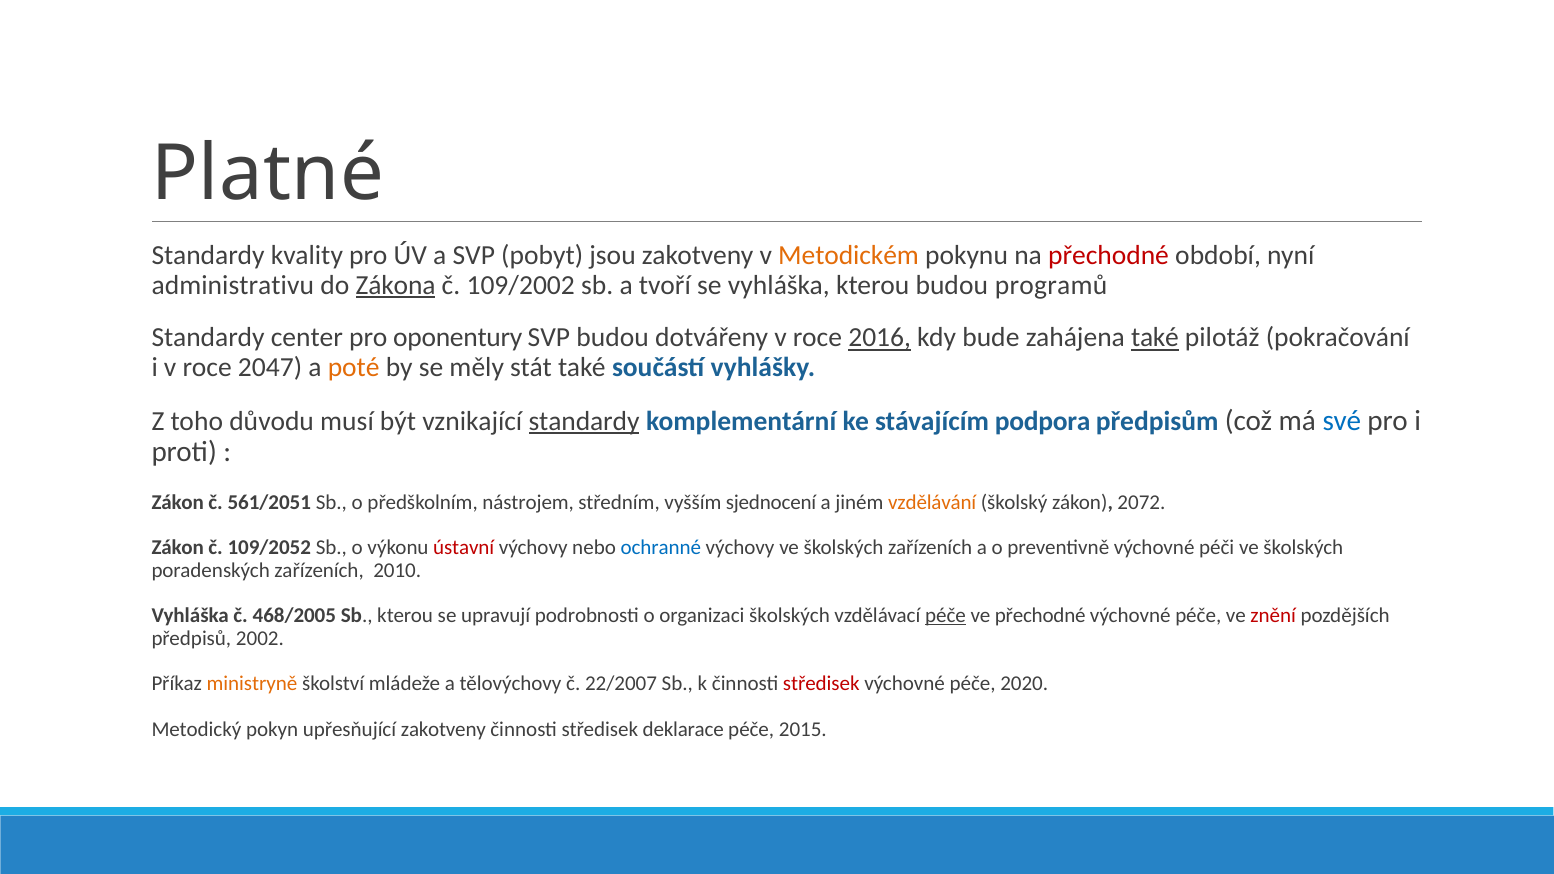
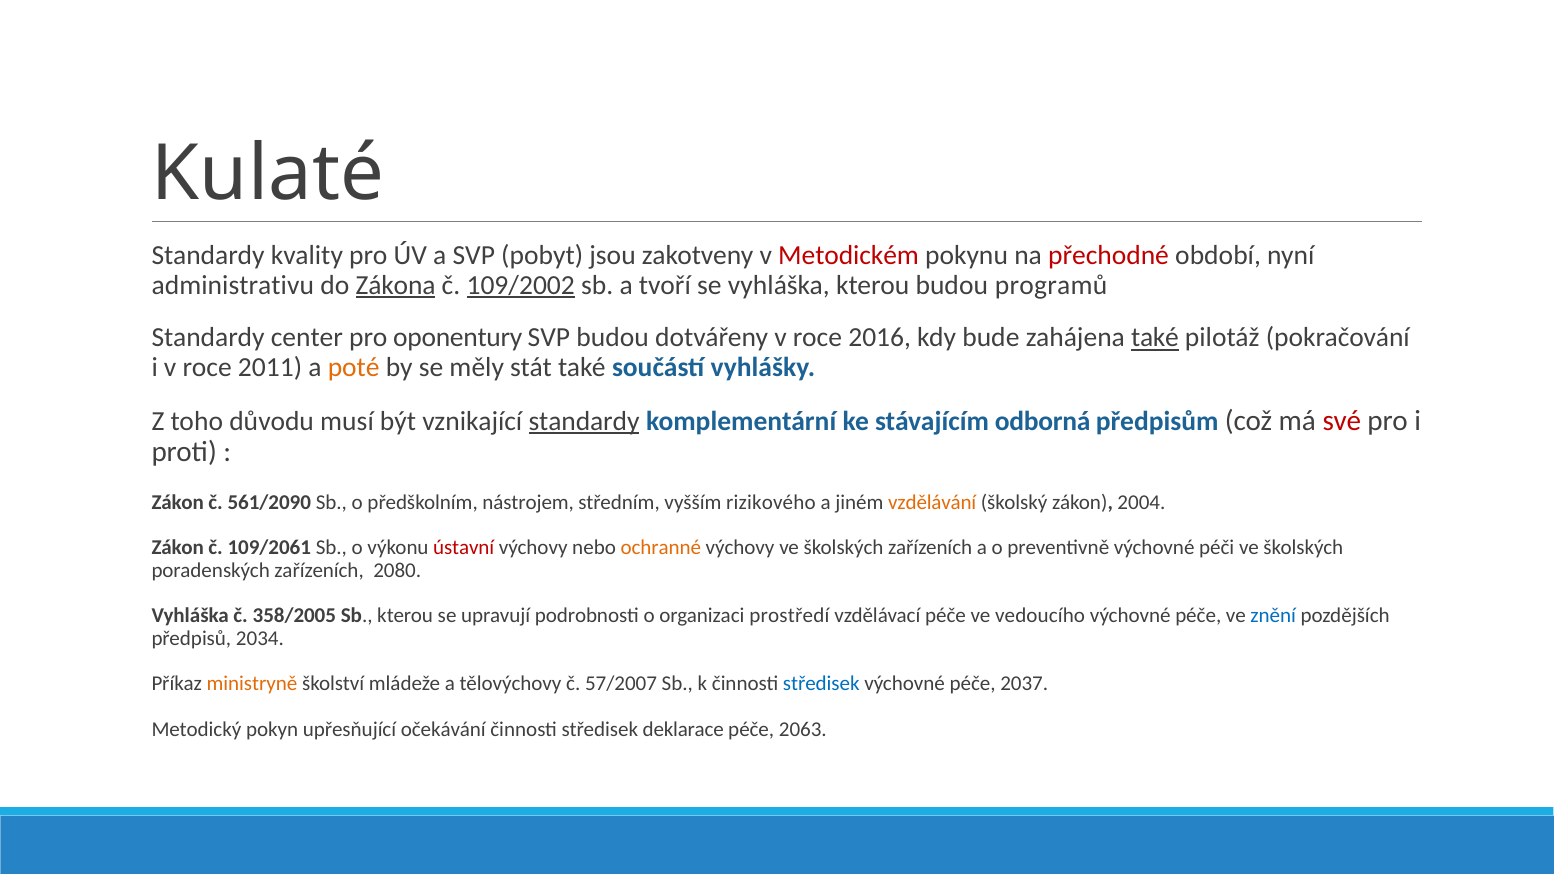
Platné: Platné -> Kulaté
Metodickém colour: orange -> red
109/2002 underline: none -> present
2016 underline: present -> none
2047: 2047 -> 2011
podpora: podpora -> odborná
své colour: blue -> red
561/2051: 561/2051 -> 561/2090
sjednocení: sjednocení -> rizikového
2072: 2072 -> 2004
109/2052: 109/2052 -> 109/2061
ochranné colour: blue -> orange
2010: 2010 -> 2080
468/2005: 468/2005 -> 358/2005
organizaci školských: školských -> prostředí
péče at (946, 616) underline: present -> none
ve přechodné: přechodné -> vedoucího
znění colour: red -> blue
2002: 2002 -> 2034
22/2007: 22/2007 -> 57/2007
středisek at (821, 684) colour: red -> blue
2020: 2020 -> 2037
upřesňující zakotveny: zakotveny -> očekávání
2015: 2015 -> 2063
